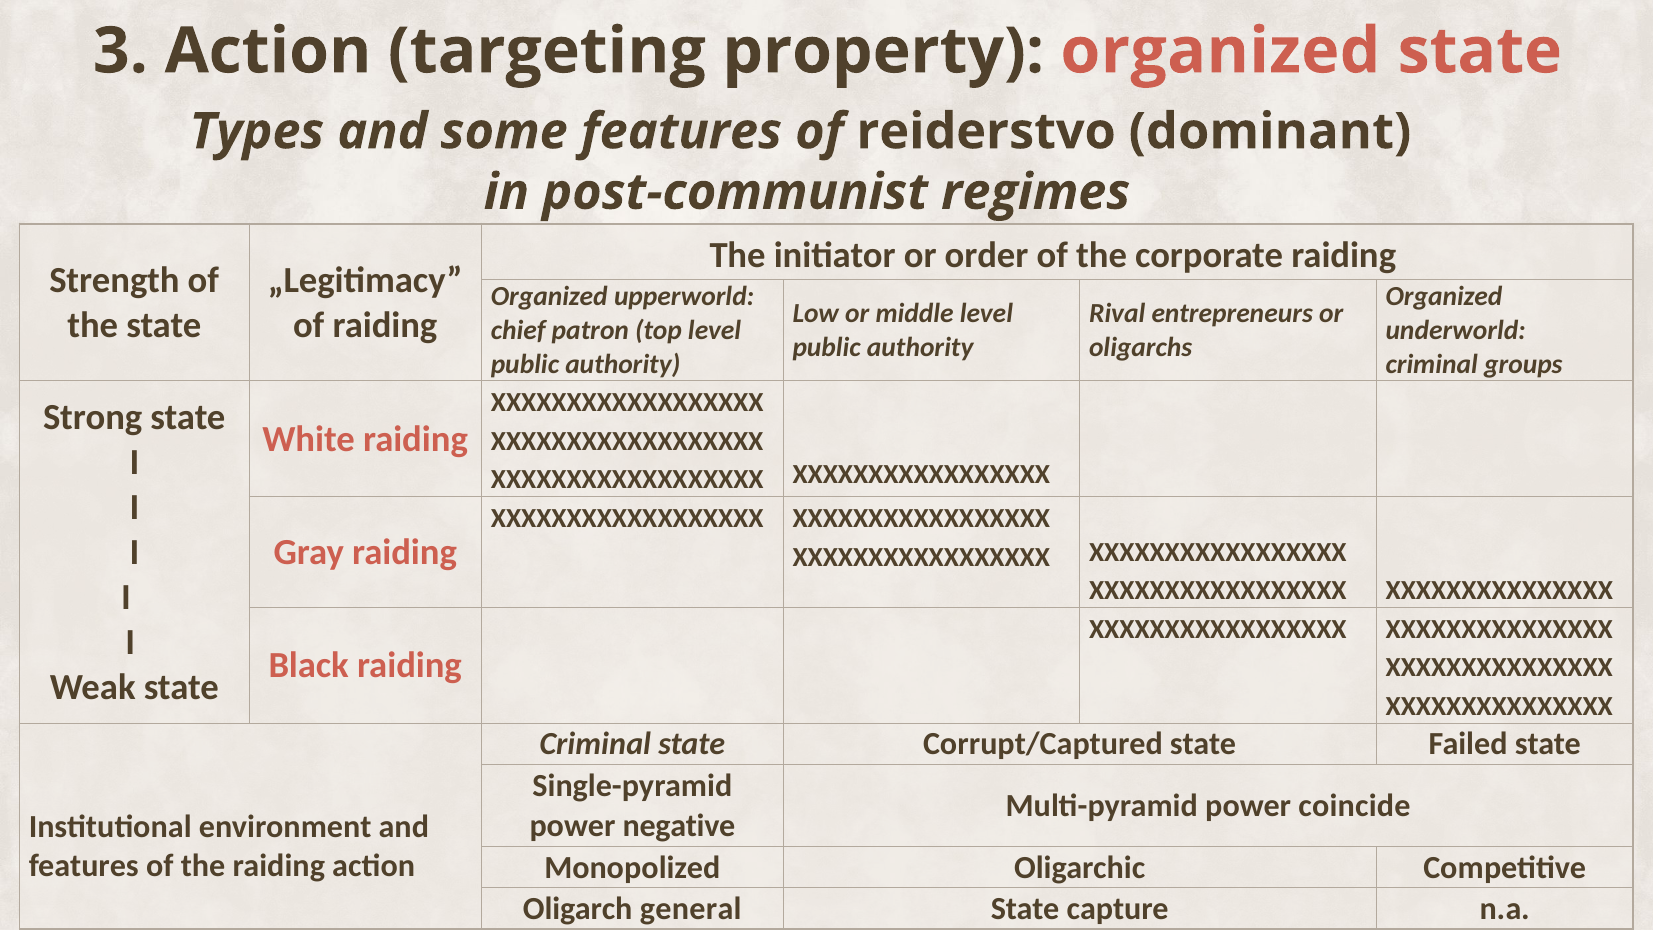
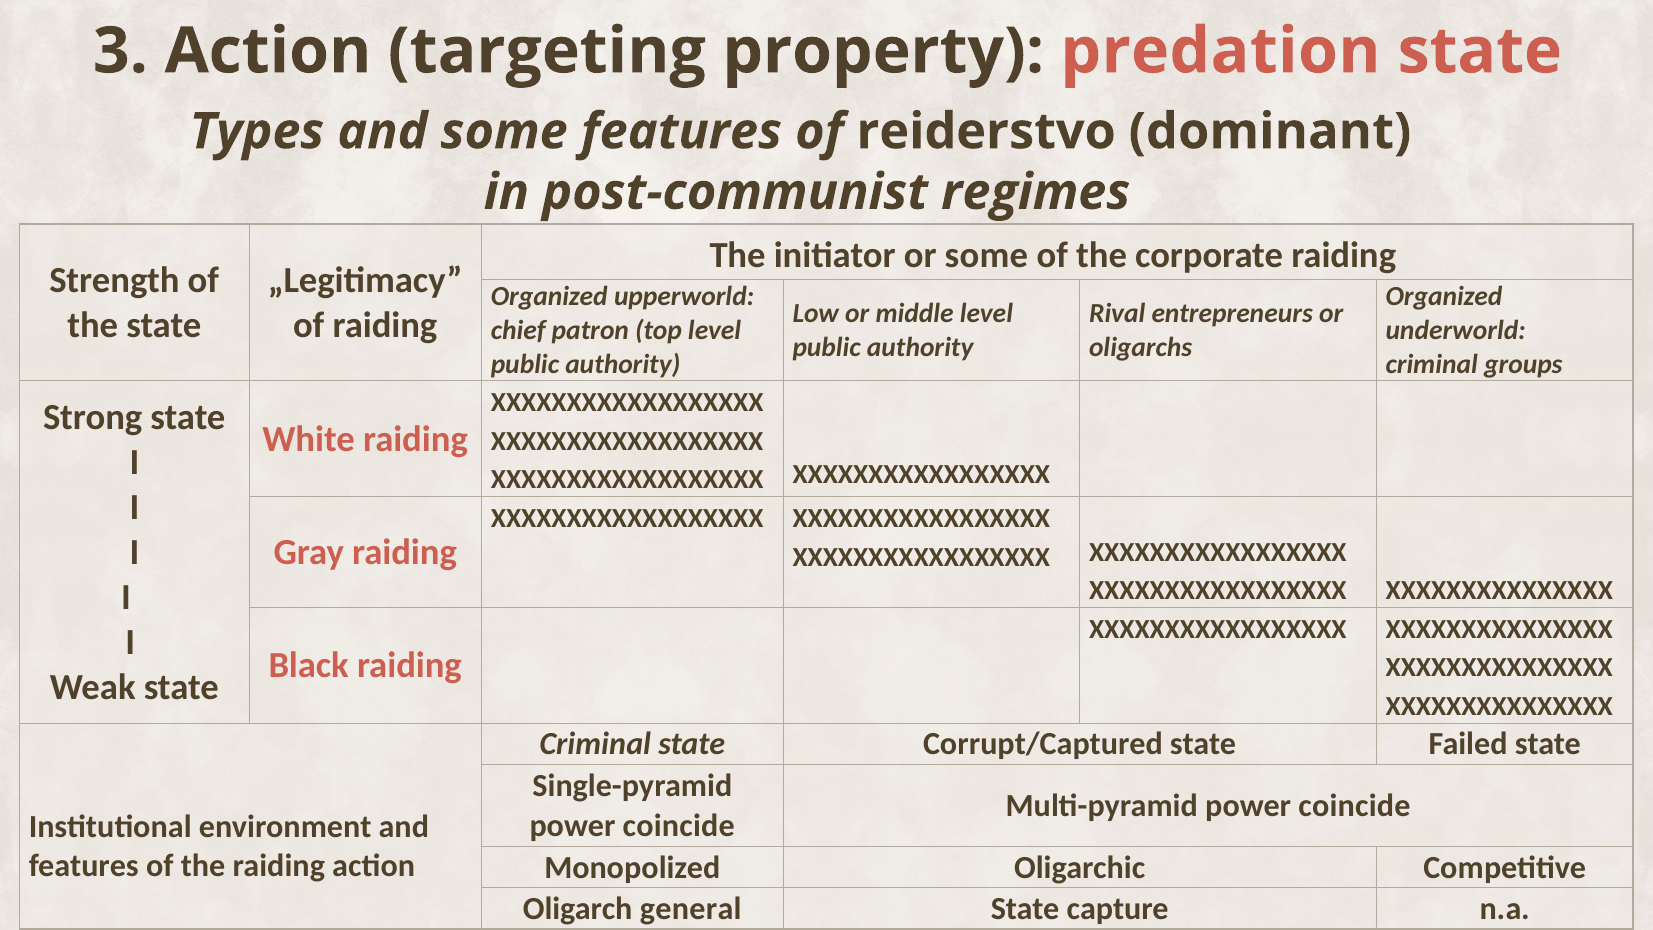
property organized: organized -> predation
or order: order -> some
negative at (679, 825): negative -> coincide
